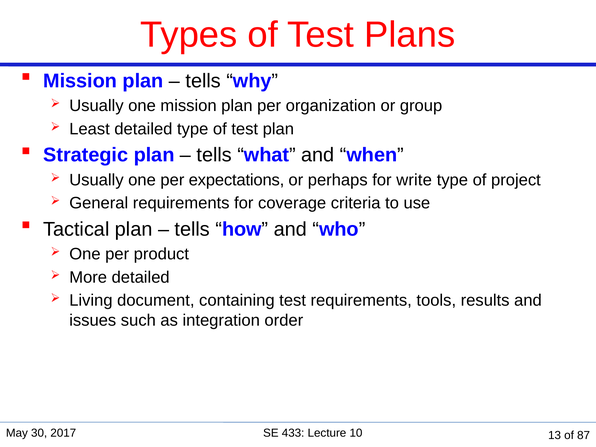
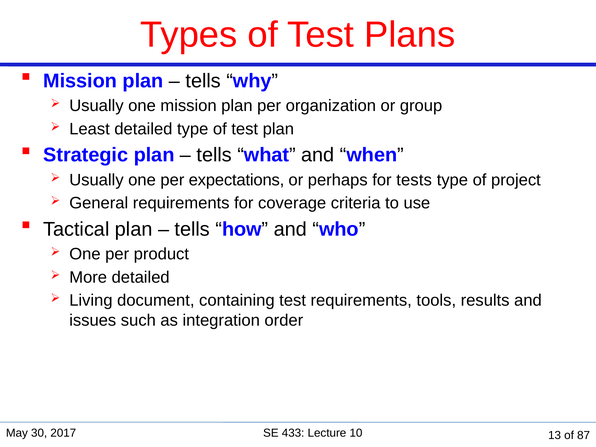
write: write -> tests
